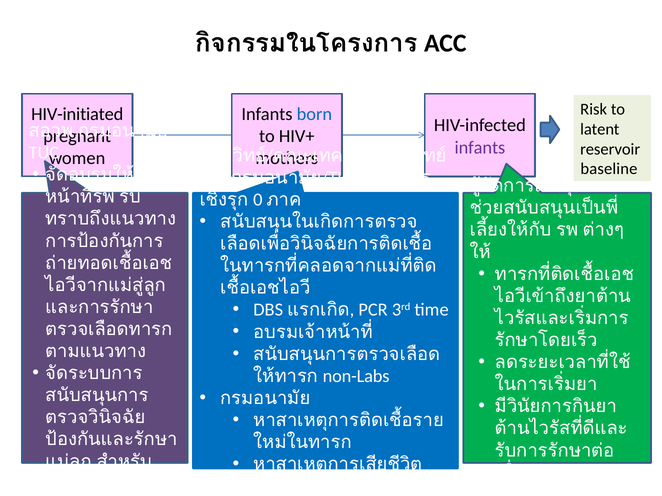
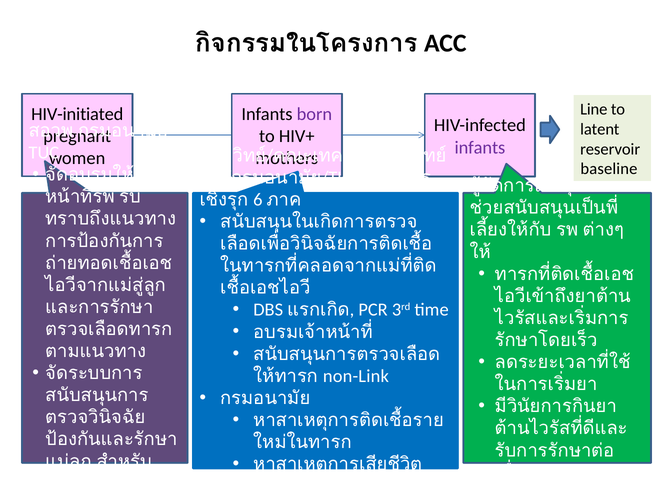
Risk: Risk -> Line
born colour: blue -> purple
0: 0 -> 6
non-Labs: non-Labs -> non-Link
